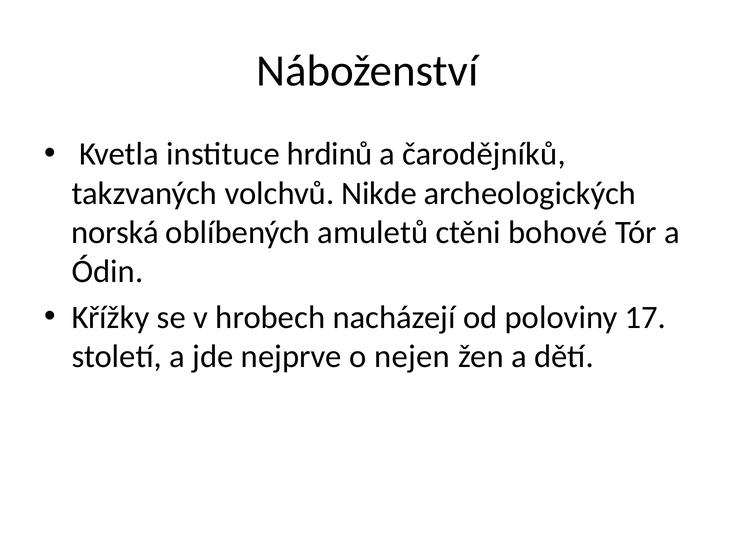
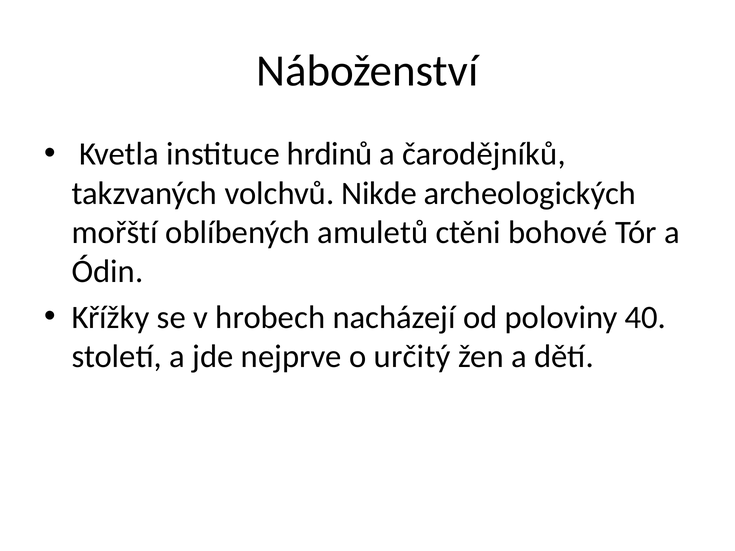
norská: norská -> mořští
17: 17 -> 40
nejen: nejen -> určitý
